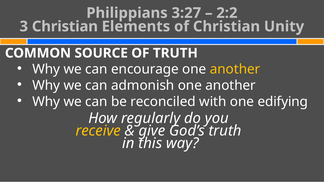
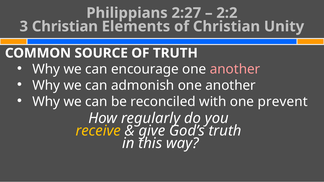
3:27: 3:27 -> 2:27
another at (235, 69) colour: yellow -> pink
edifying: edifying -> prevent
